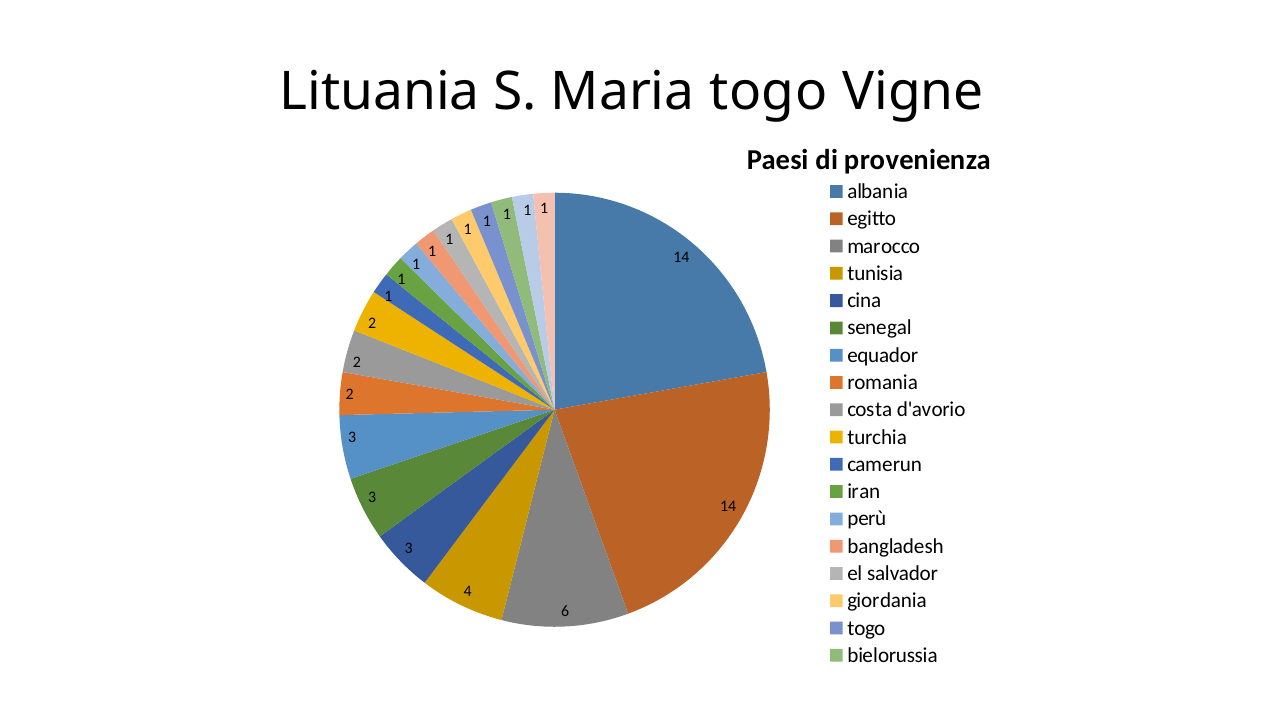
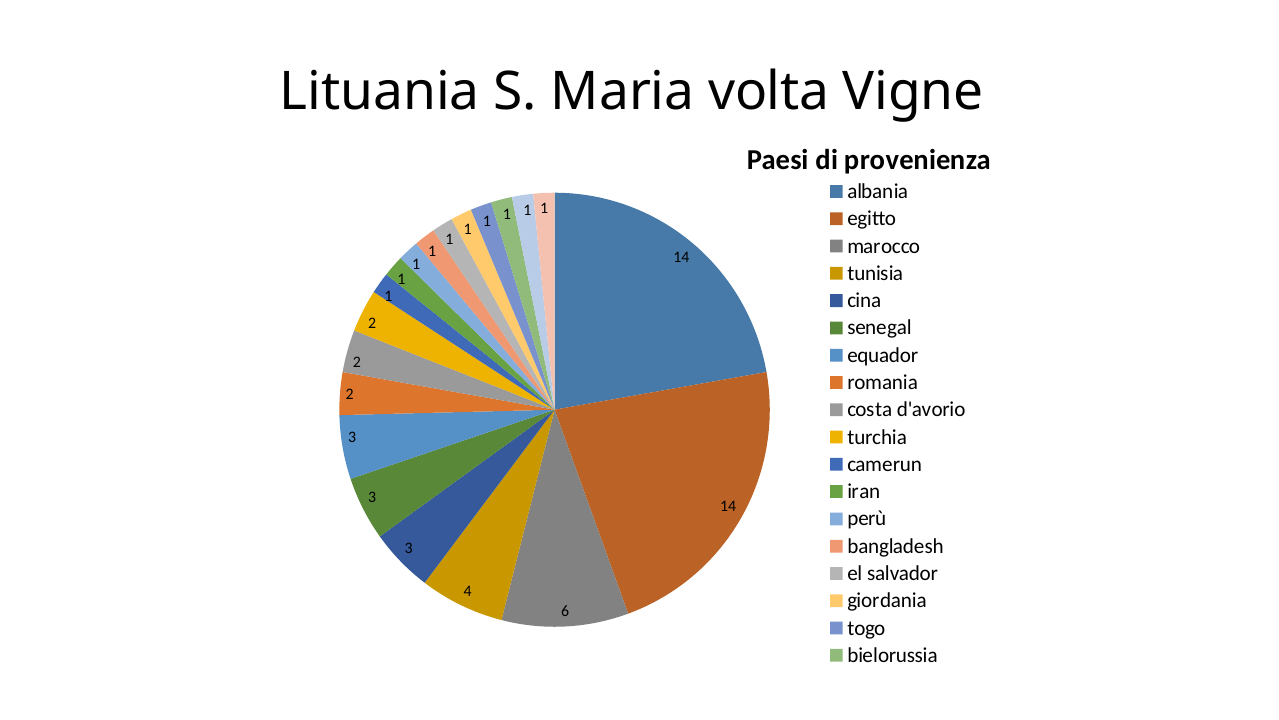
Maria togo: togo -> volta
